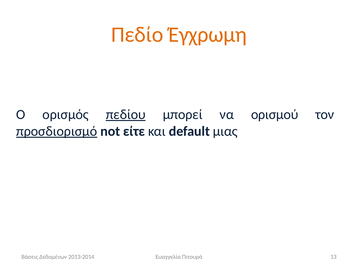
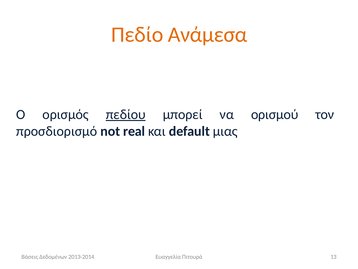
Έγχρωμη: Έγχρωμη -> Ανάμεσα
προσδιορισμό underline: present -> none
είτε: είτε -> real
